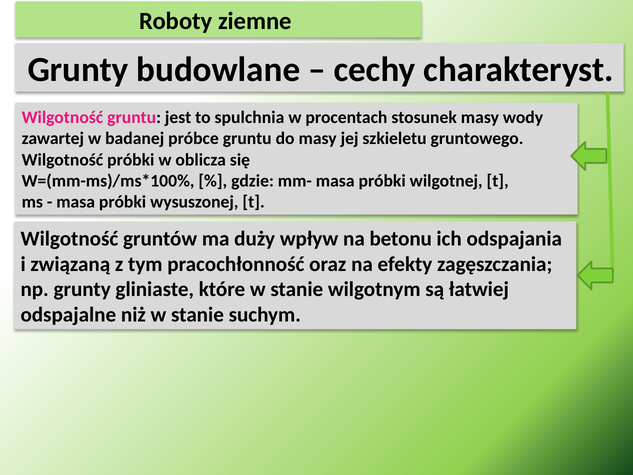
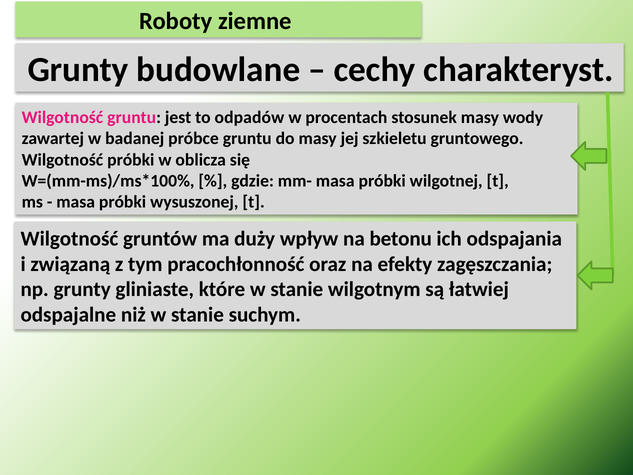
spulchnia: spulchnia -> odpadów
